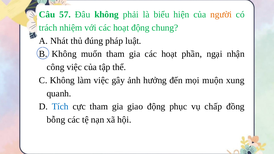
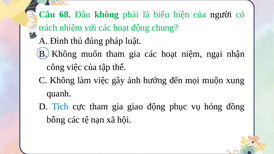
57: 57 -> 68
người colour: orange -> black
Nhát: Nhát -> Đình
phần: phần -> niệm
chấp: chấp -> hỏng
